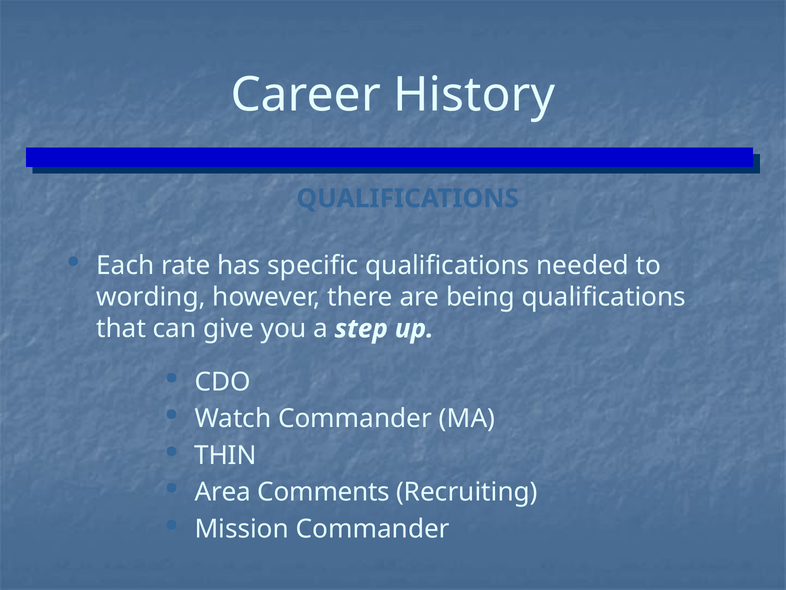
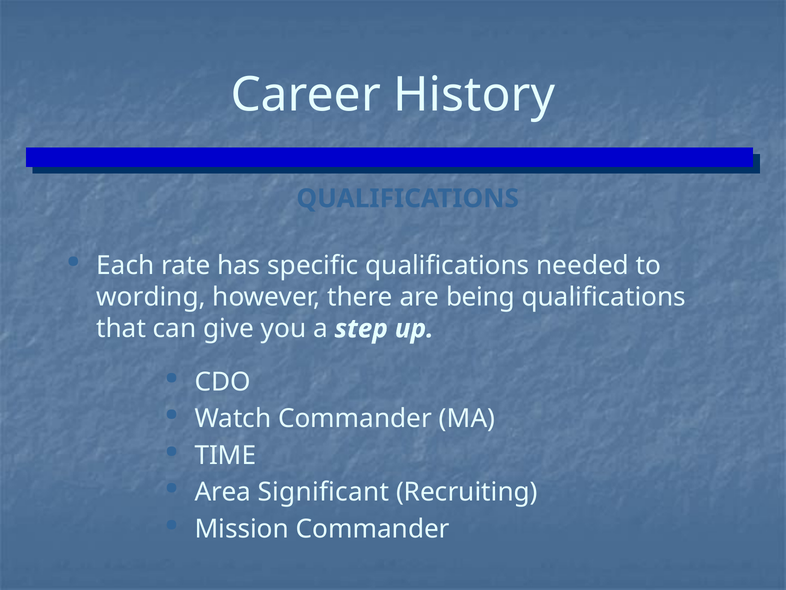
THIN: THIN -> TIME
Comments: Comments -> Significant
